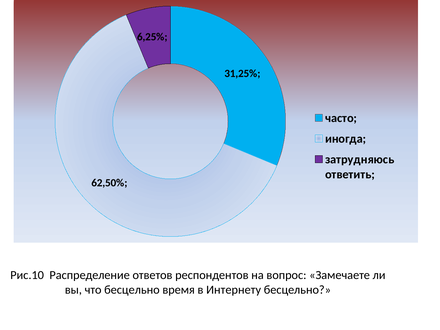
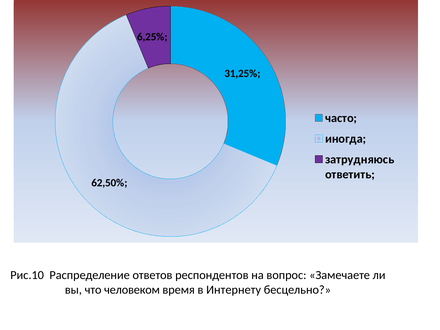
что бесцельно: бесцельно -> человеком
